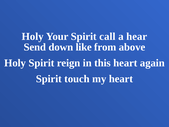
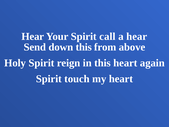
Holy at (33, 36): Holy -> Hear
down like: like -> this
